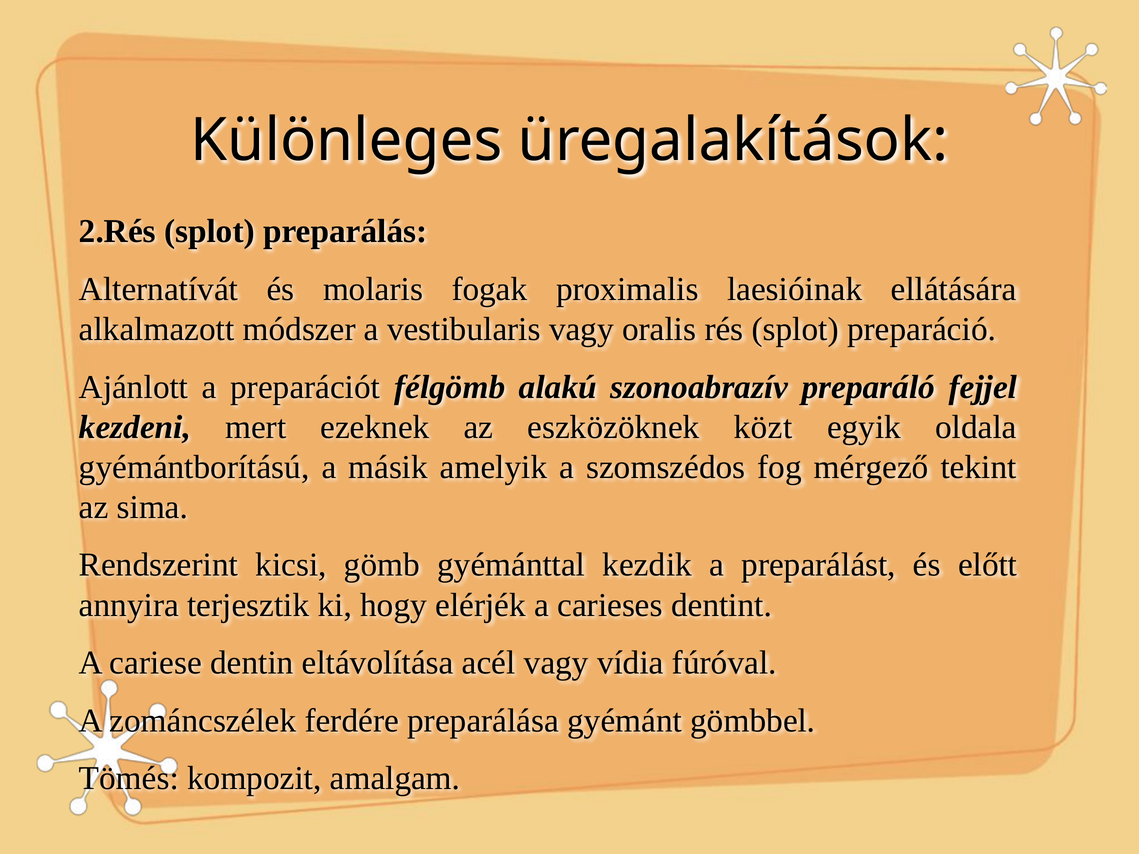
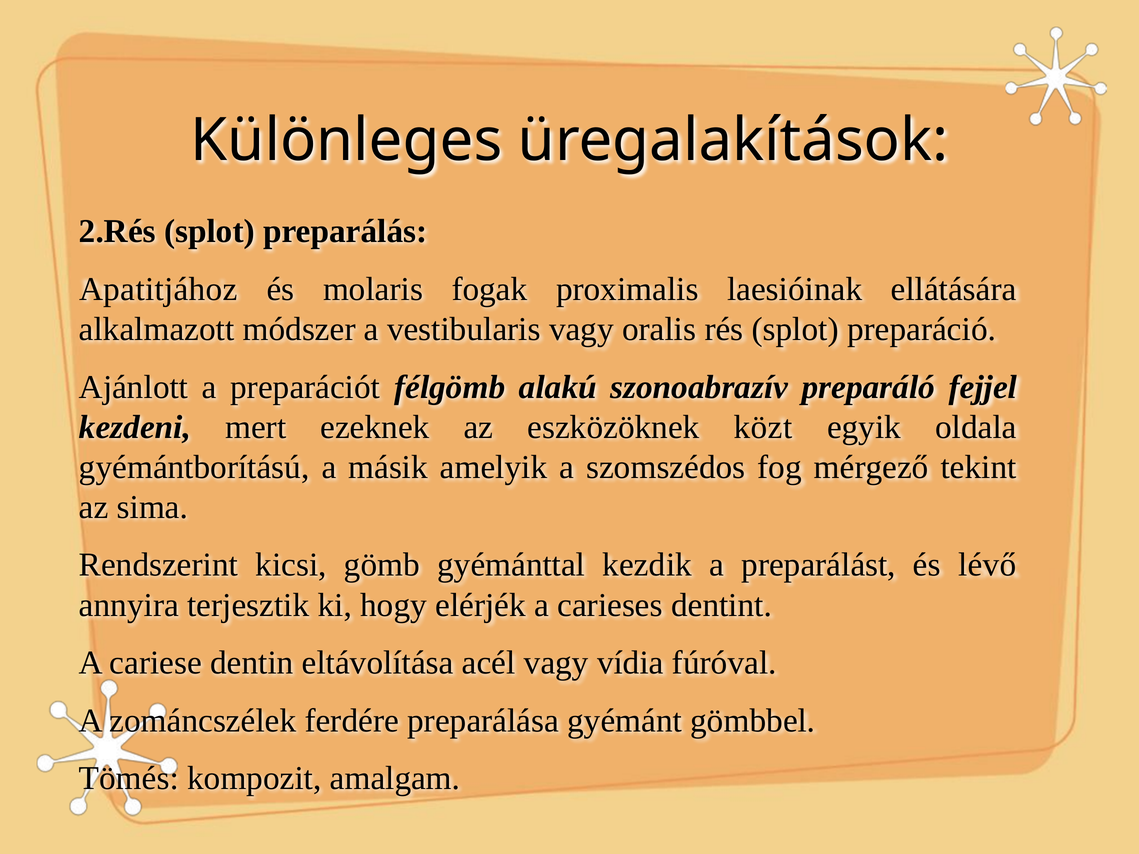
Alternatívát: Alternatívát -> Apatitjához
előtt: előtt -> lévő
